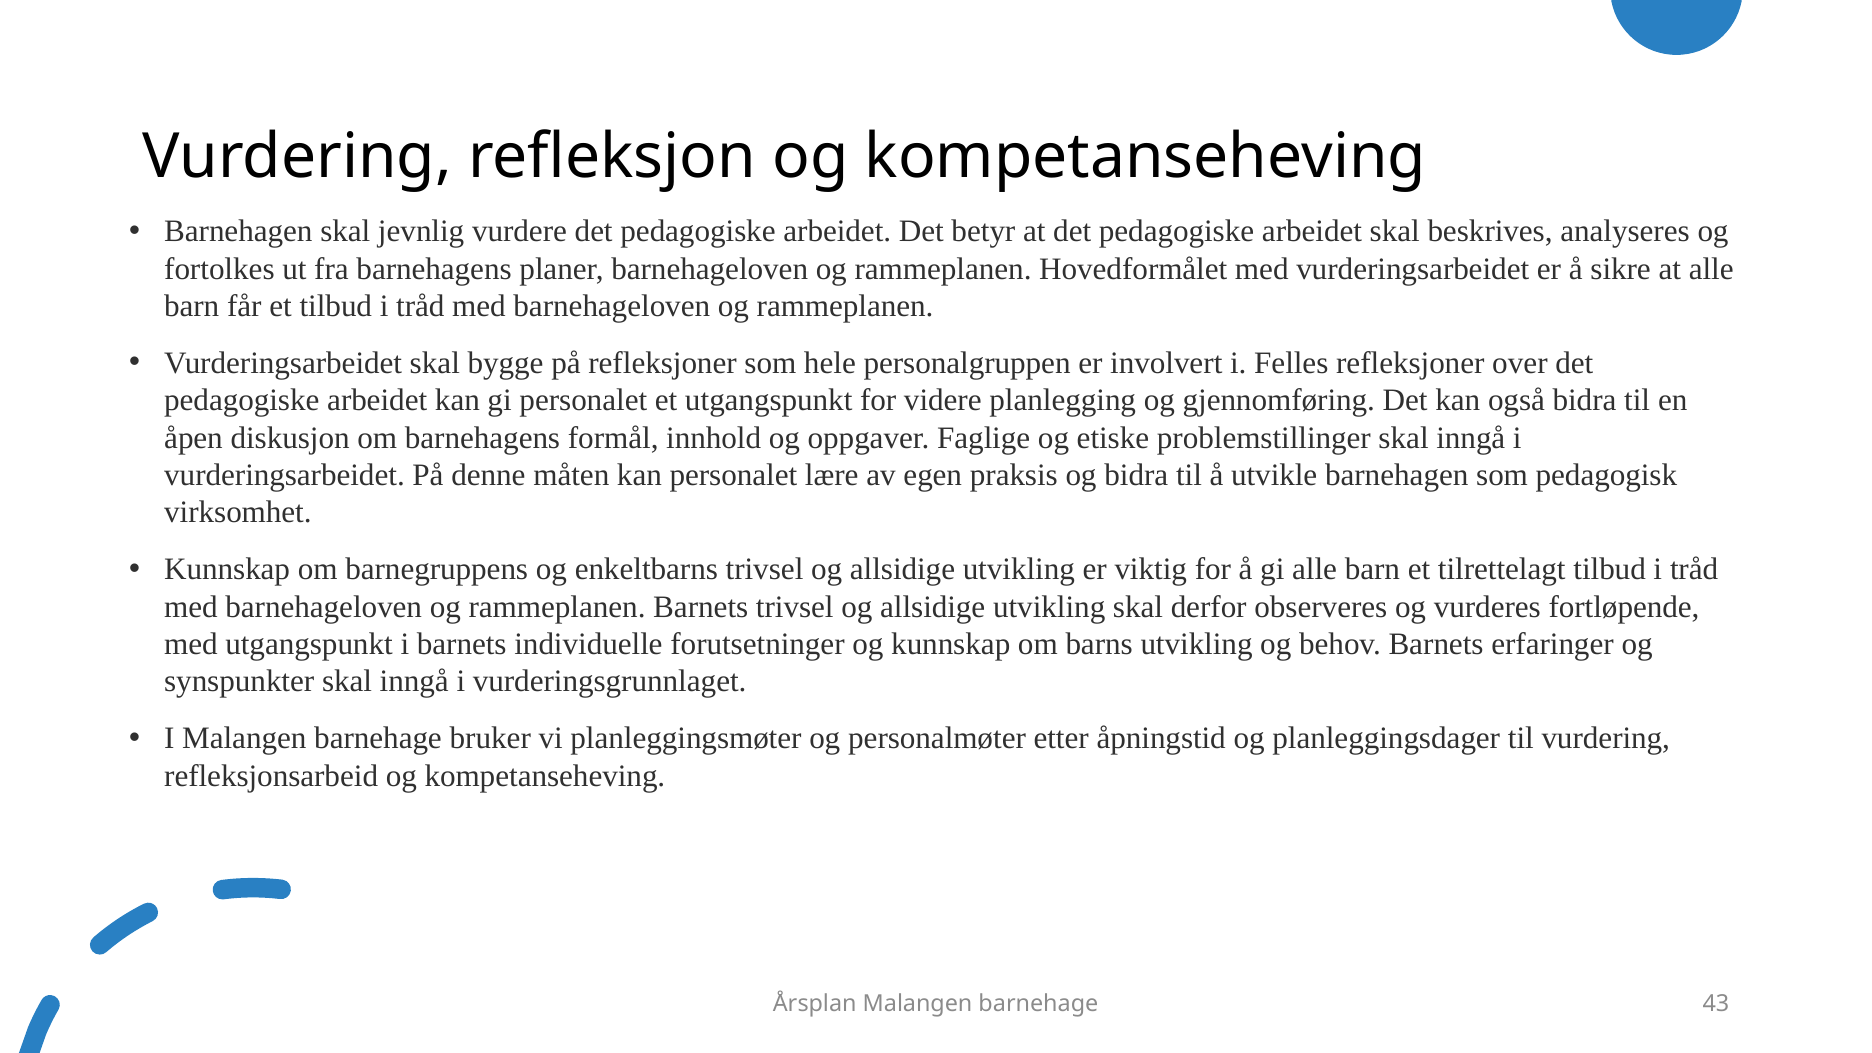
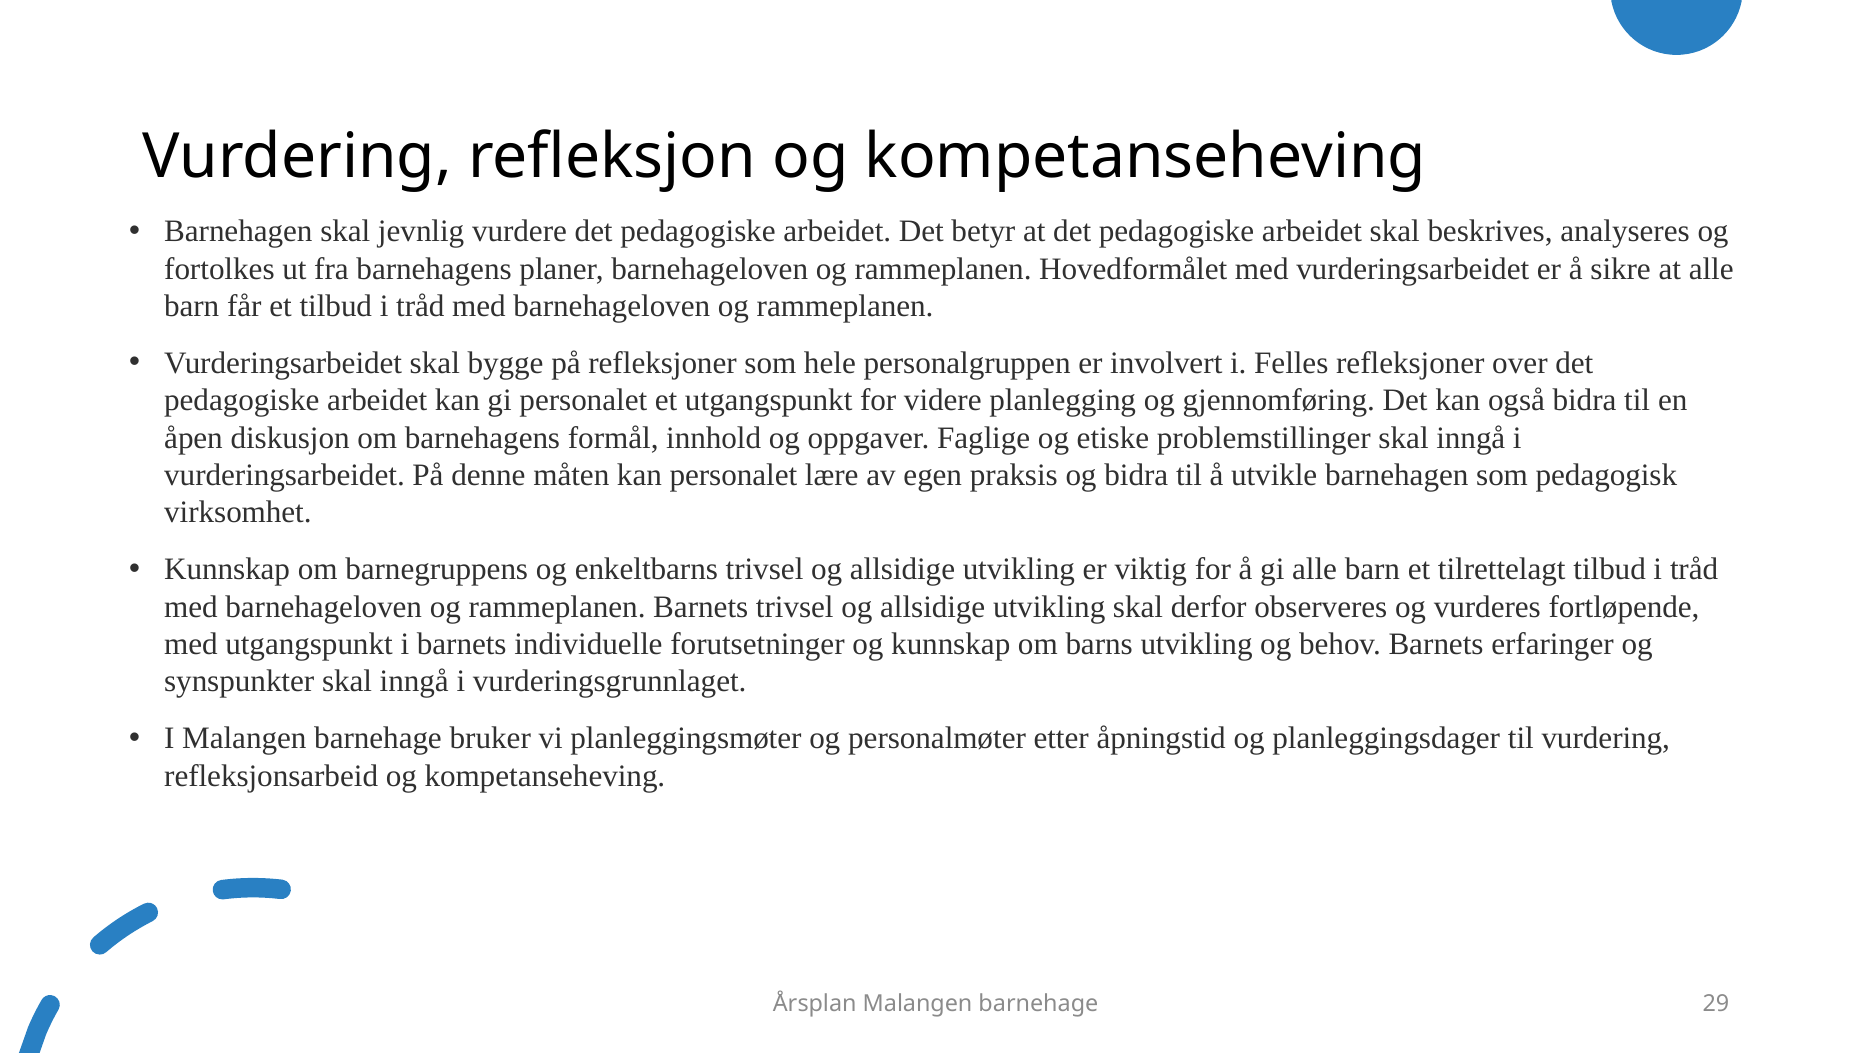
43: 43 -> 29
